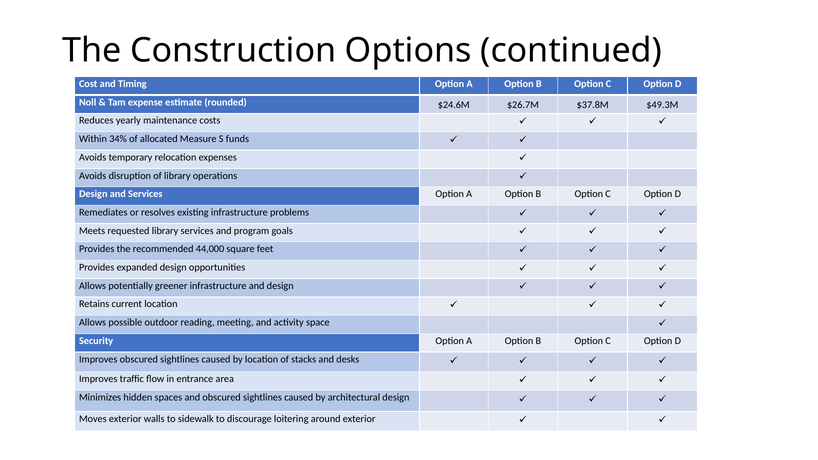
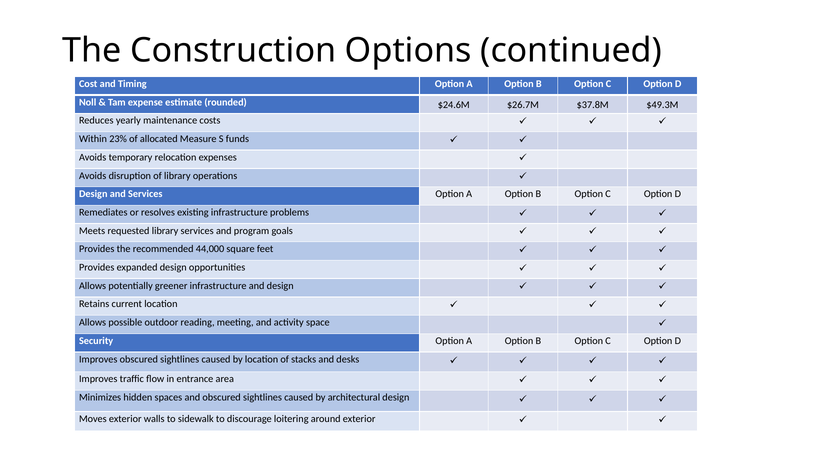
34%: 34% -> 23%
